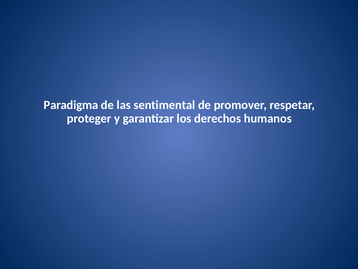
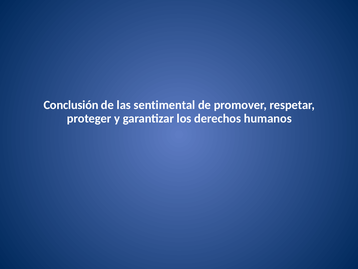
Paradigma: Paradigma -> Conclusión
